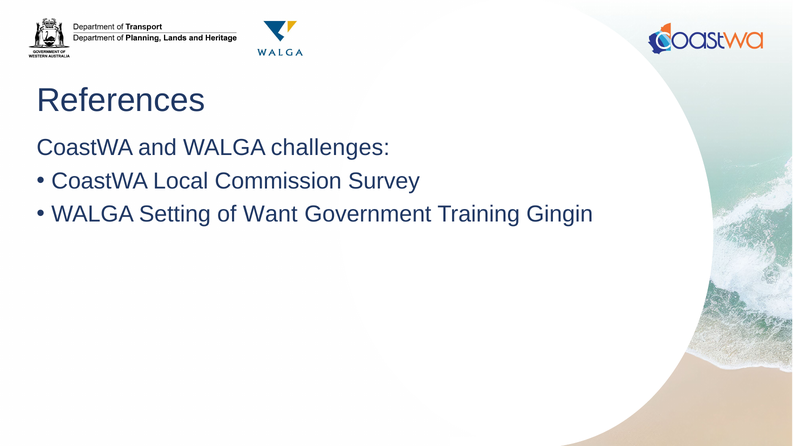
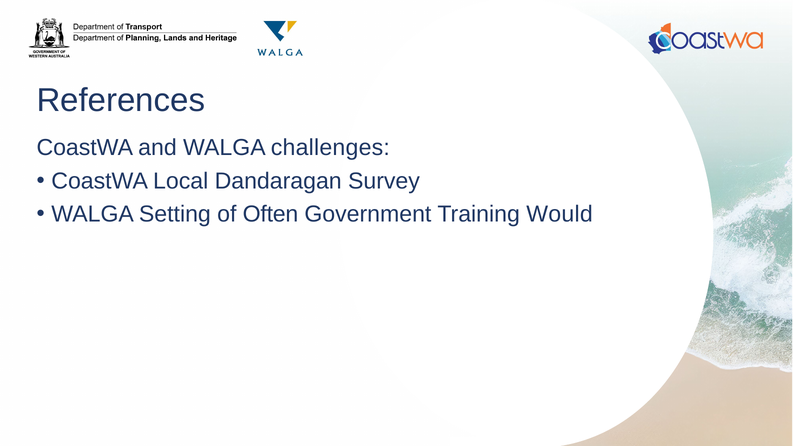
Commission: Commission -> Dandaragan
Want: Want -> Often
Gingin: Gingin -> Would
